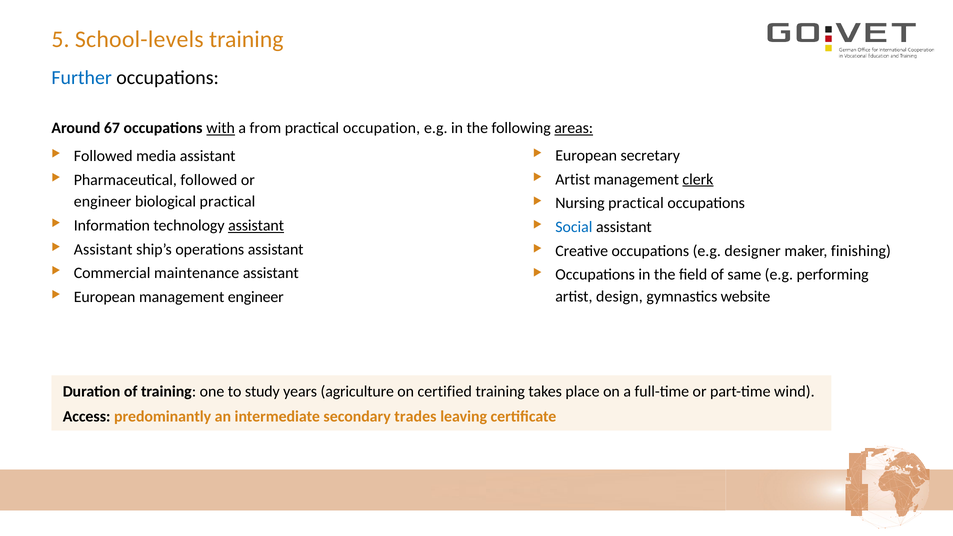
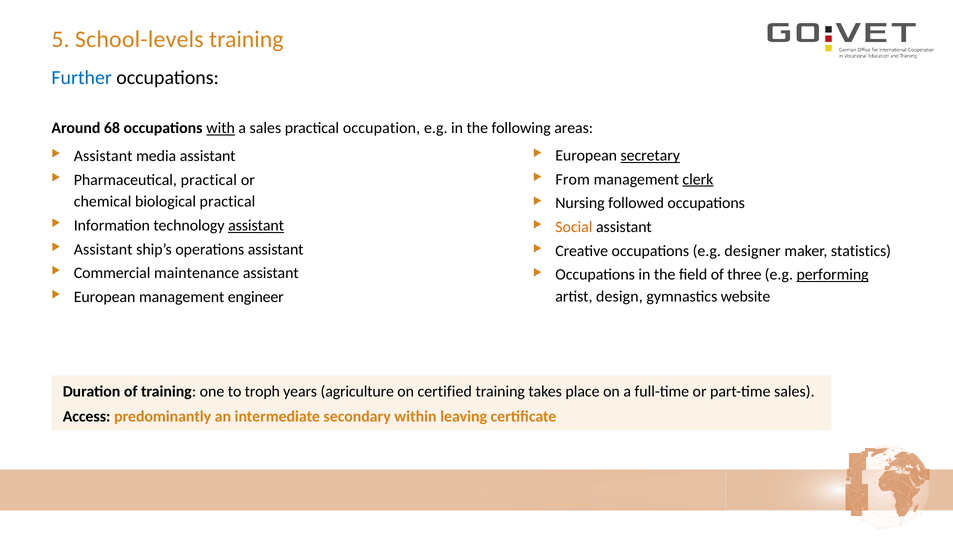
67: 67 -> 68
a from: from -> sales
areas underline: present -> none
secretary underline: none -> present
Followed at (103, 156): Followed -> Assistant
Artist at (573, 179): Artist -> From
Pharmaceutical followed: followed -> practical
engineer at (103, 202): engineer -> chemical
Nursing practical: practical -> followed
Social colour: blue -> orange
finishing: finishing -> statistics
same: same -> three
performing underline: none -> present
study: study -> troph
part-time wind: wind -> sales
trades: trades -> within
